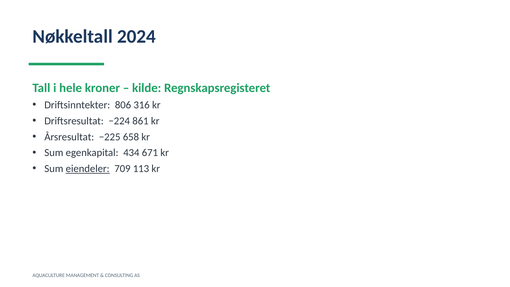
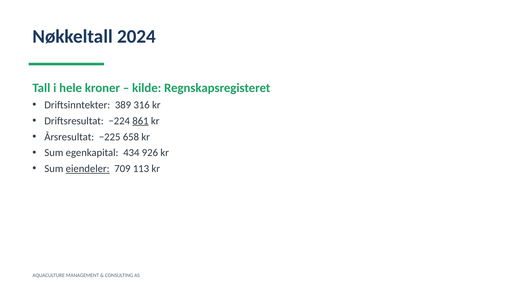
806: 806 -> 389
861 underline: none -> present
671: 671 -> 926
